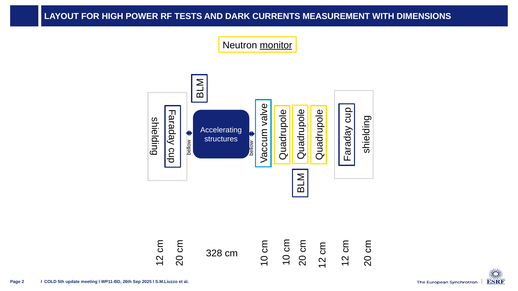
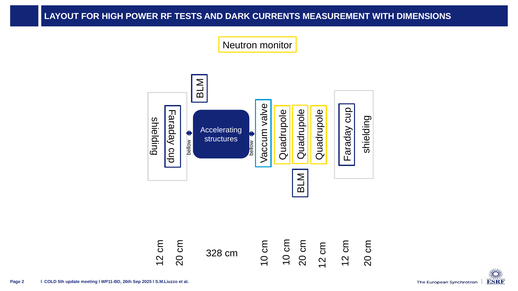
monitor underline: present -> none
